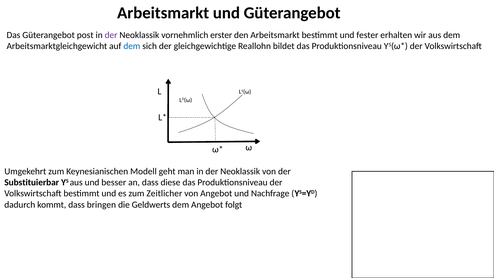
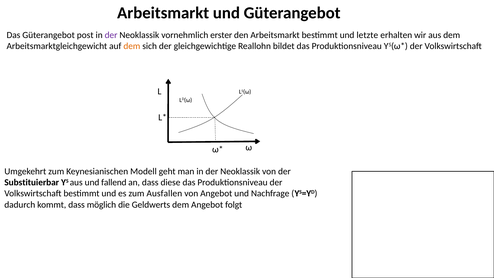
fester: fester -> letzte
dem at (132, 46) colour: blue -> orange
besser: besser -> fallend
Zeitlicher: Zeitlicher -> Ausfallen
bringen: bringen -> möglich
